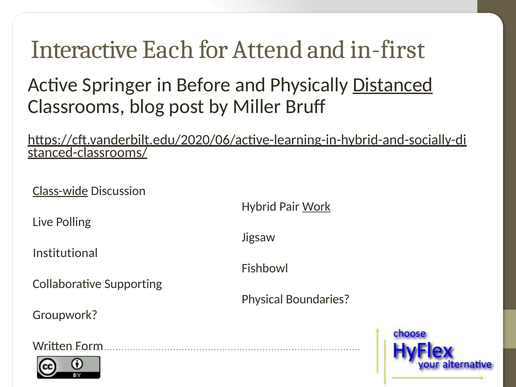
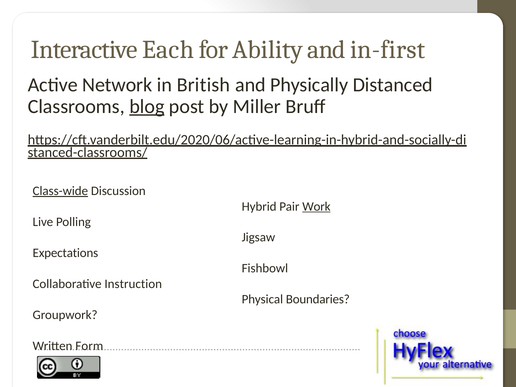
Attend: Attend -> Ability
Springer: Springer -> Network
Before: Before -> British
Distanced underline: present -> none
blog underline: none -> present
Institutional: Institutional -> Expectations
Supporting: Supporting -> Instruction
